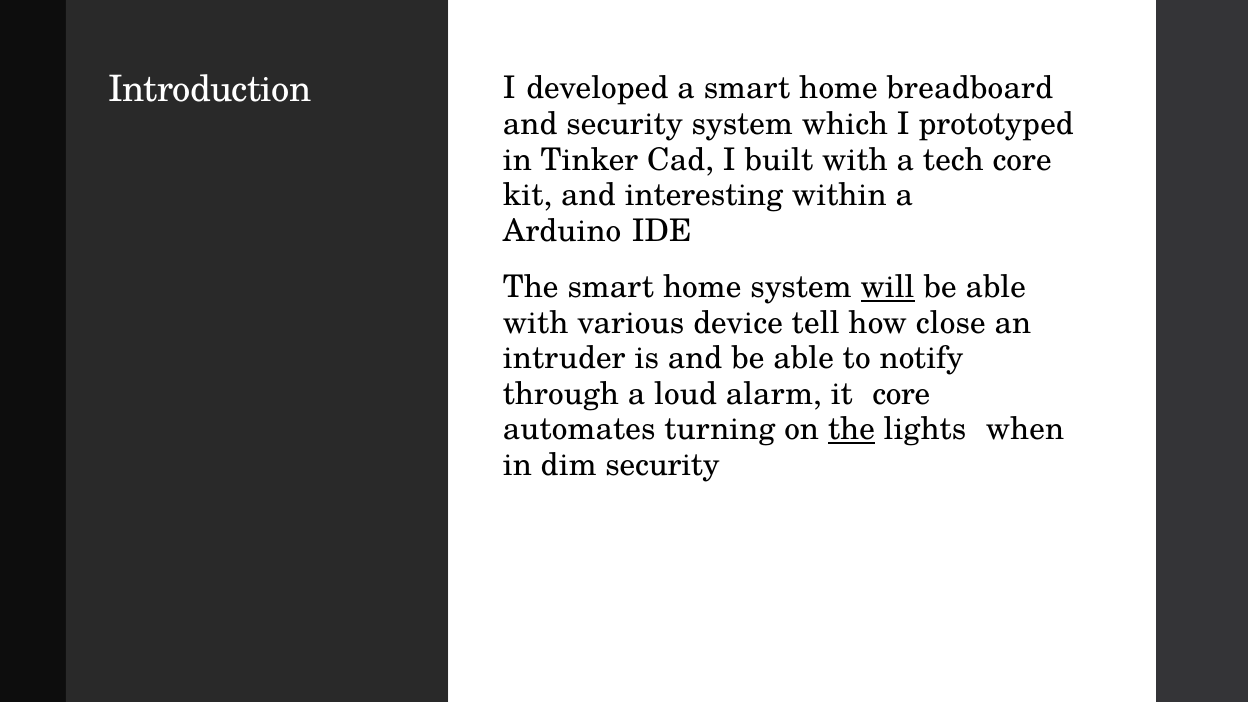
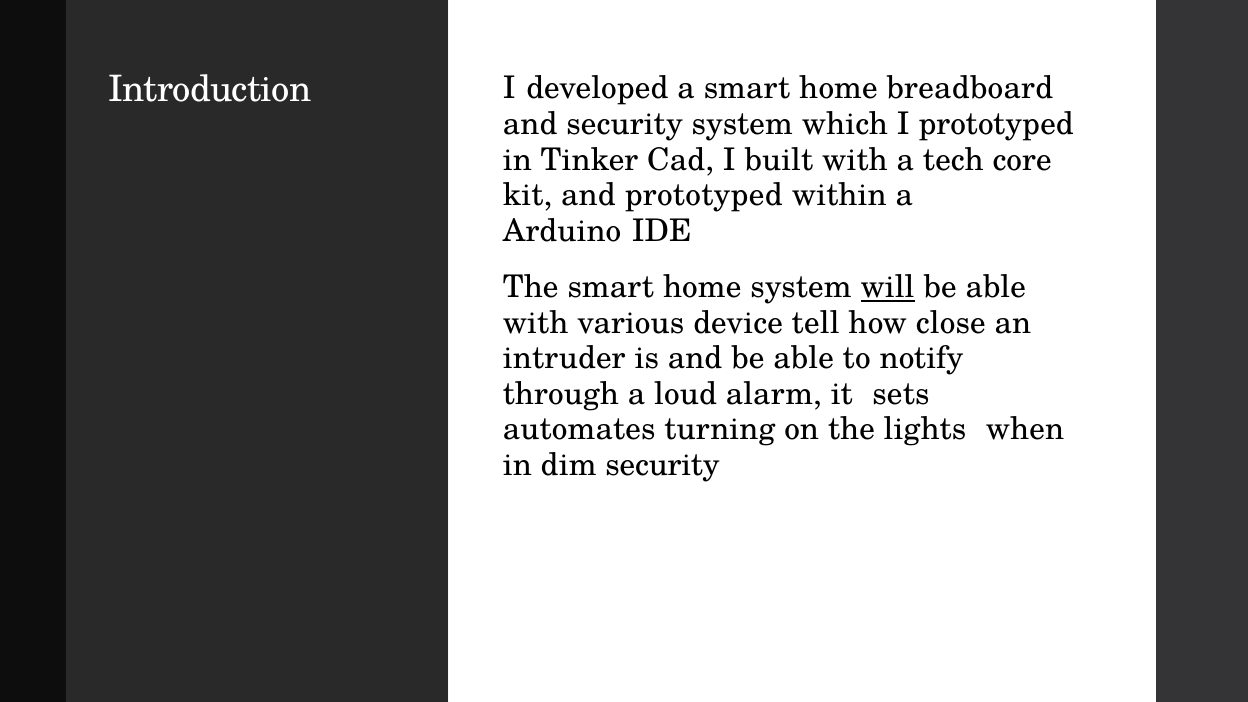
and interesting: interesting -> prototyped
it core: core -> sets
the at (851, 430) underline: present -> none
